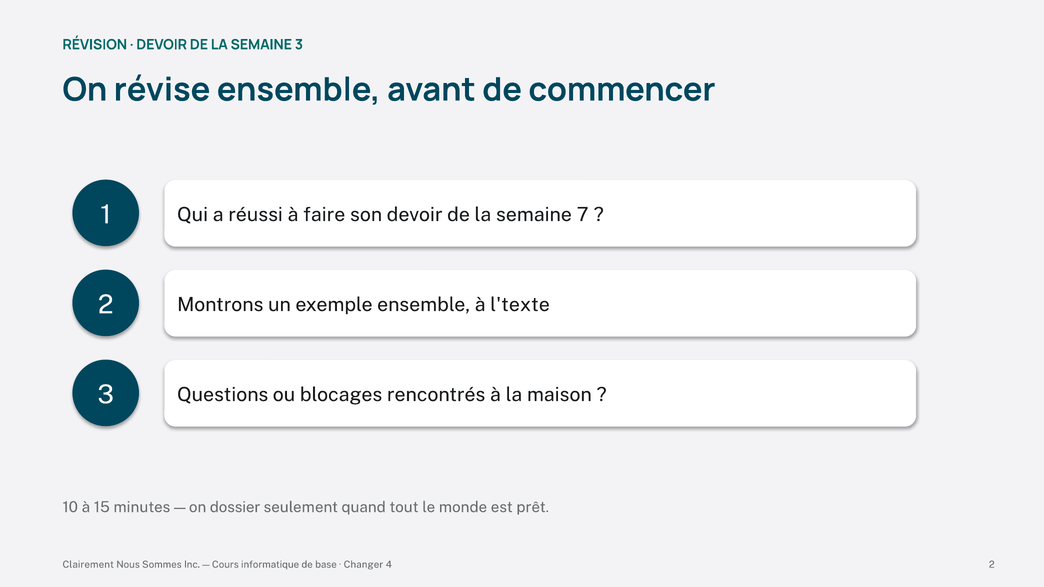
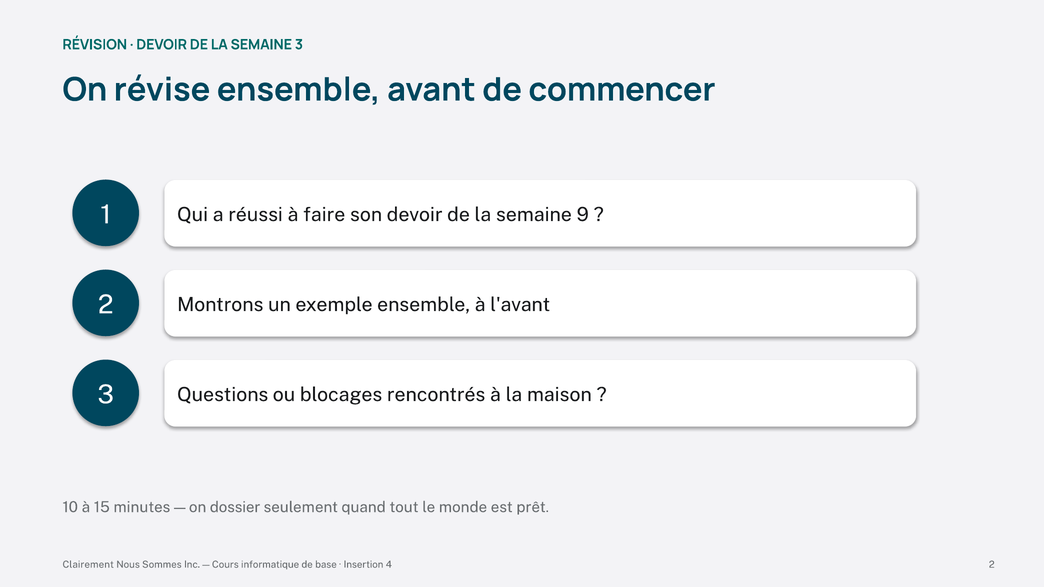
7: 7 -> 9
l'texte: l'texte -> l'avant
Changer: Changer -> Insertion
